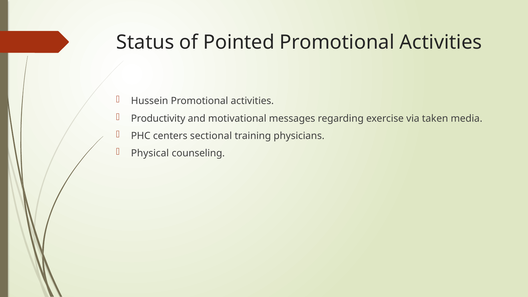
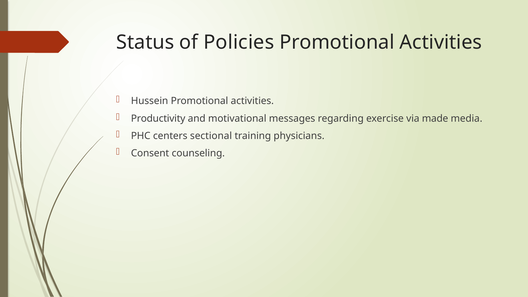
Pointed: Pointed -> Policies
taken: taken -> made
Physical: Physical -> Consent
